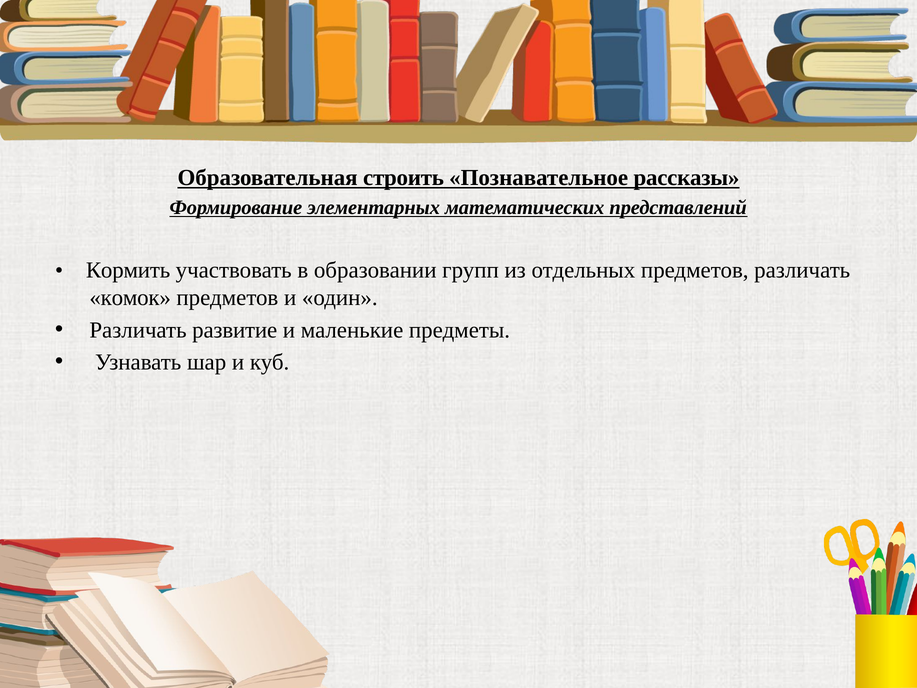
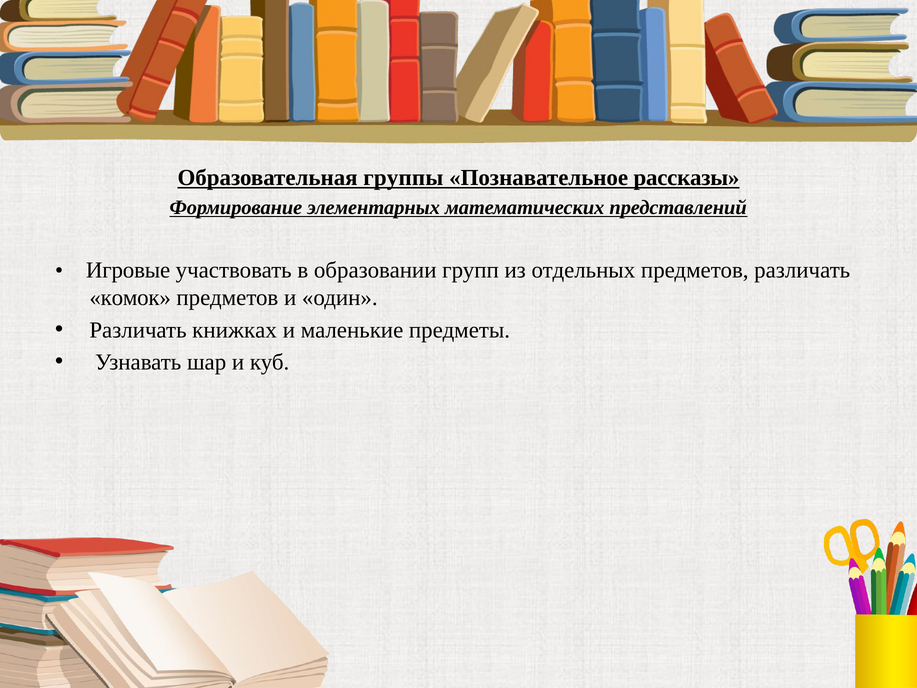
строить: строить -> группы
Кормить: Кормить -> Игровые
развитие: развитие -> книжках
